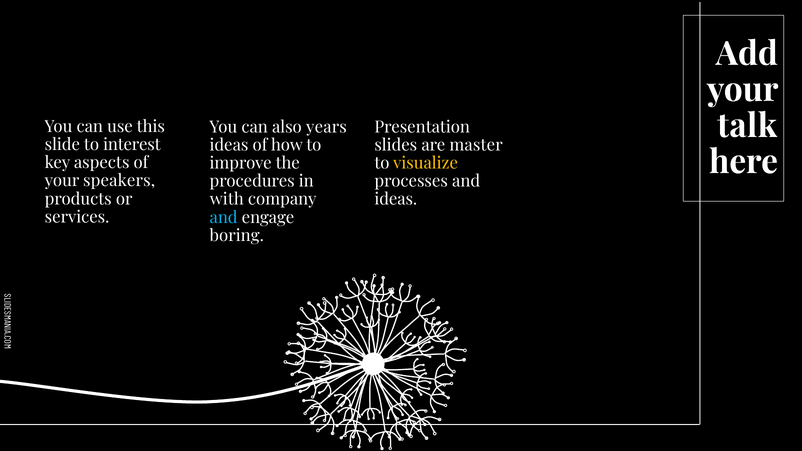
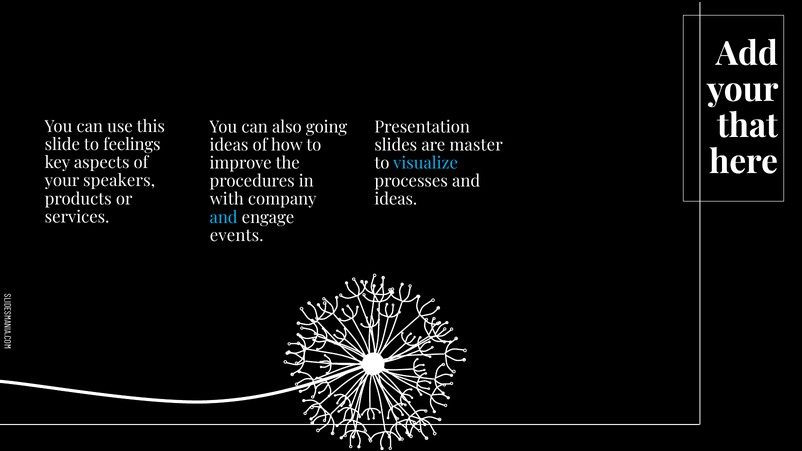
talk: talk -> that
years: years -> going
interest: interest -> feelings
visualize colour: yellow -> light blue
boring: boring -> events
